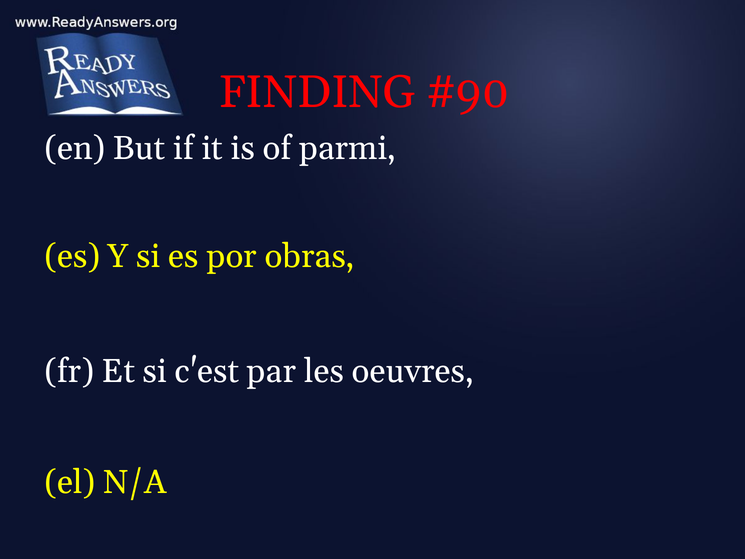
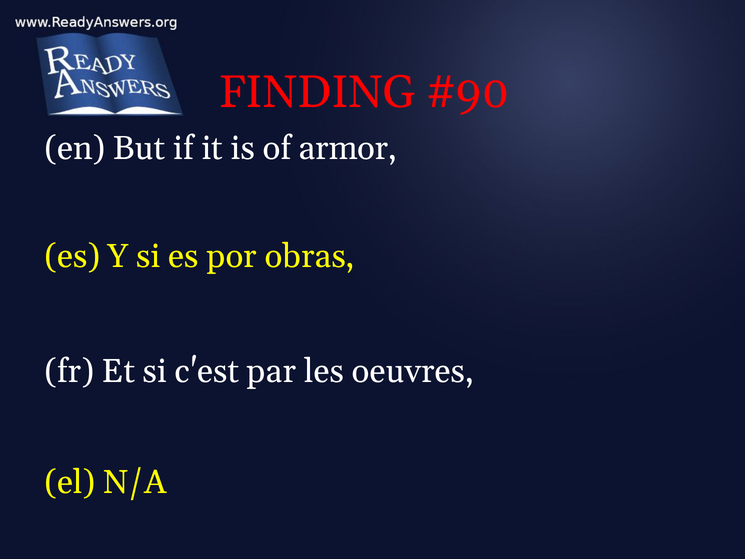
parmi: parmi -> armor
